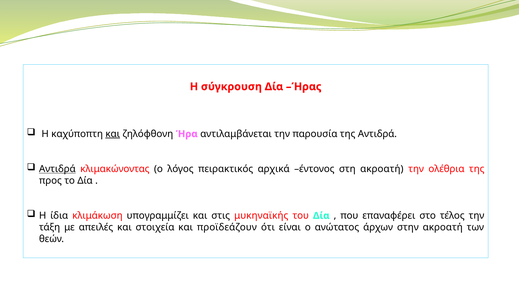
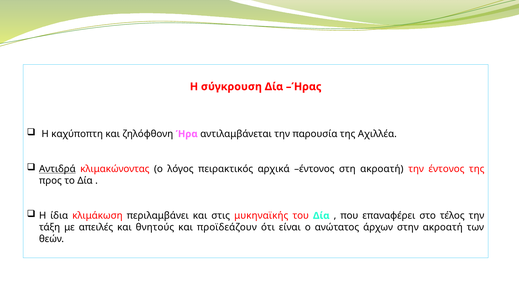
και at (113, 134) underline: present -> none
της Αντιδρά: Αντιδρά -> Αχιλλέα
την ολέθρια: ολέθρια -> έντονος
υπογραμμίζει: υπογραμμίζει -> περιλαμβάνει
στοιχεία: στοιχεία -> θνητούς
